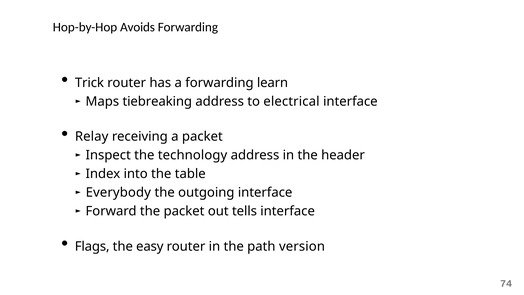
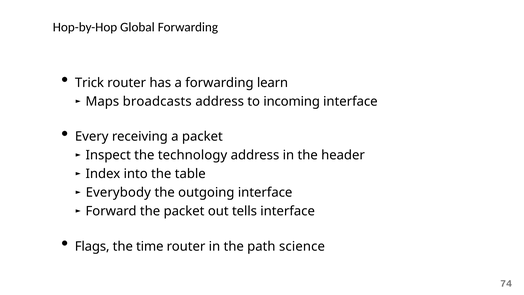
Avoids: Avoids -> Global
tiebreaking: tiebreaking -> broadcasts
electrical: electrical -> incoming
Relay: Relay -> Every
easy: easy -> time
version: version -> science
